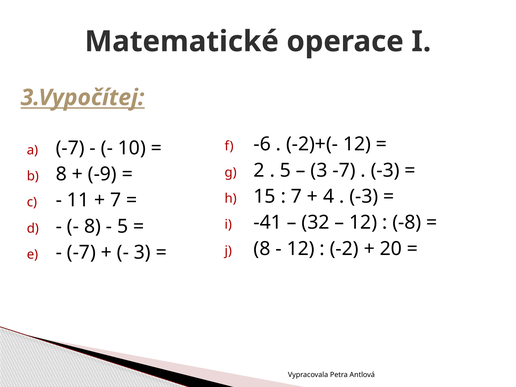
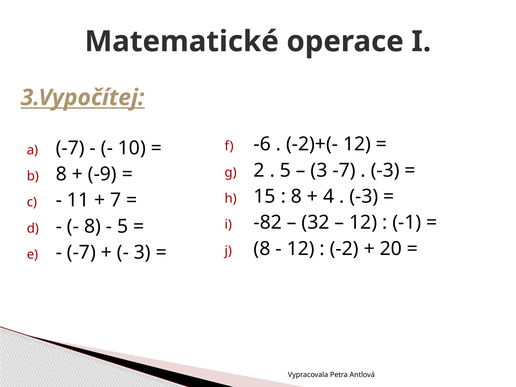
7 at (296, 196): 7 -> 8
-41: -41 -> -82
-8: -8 -> -1
